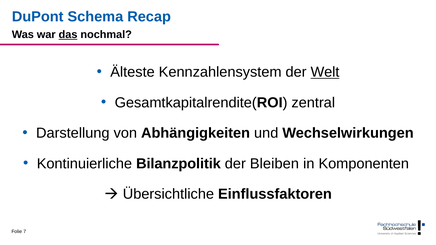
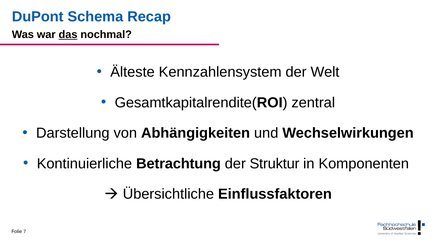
Welt underline: present -> none
Bilanzpolitik: Bilanzpolitik -> Betrachtung
Bleiben: Bleiben -> Struktur
